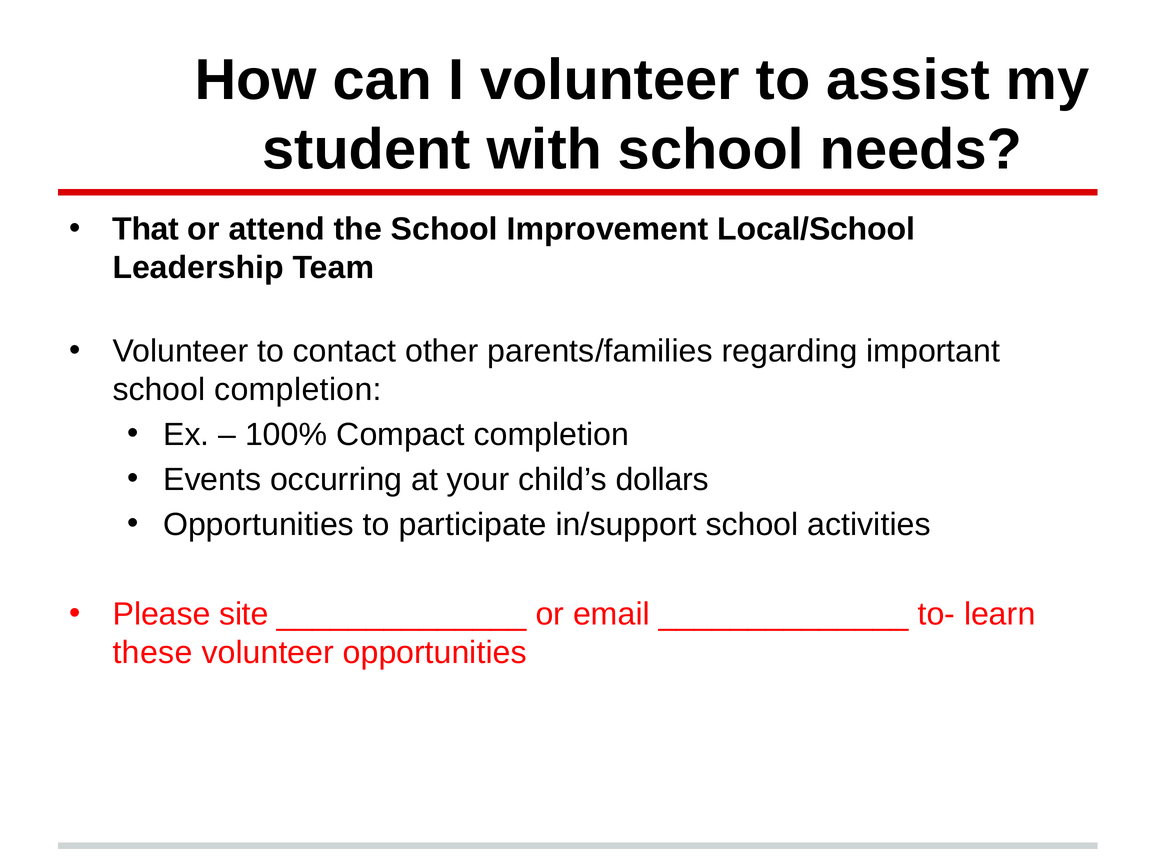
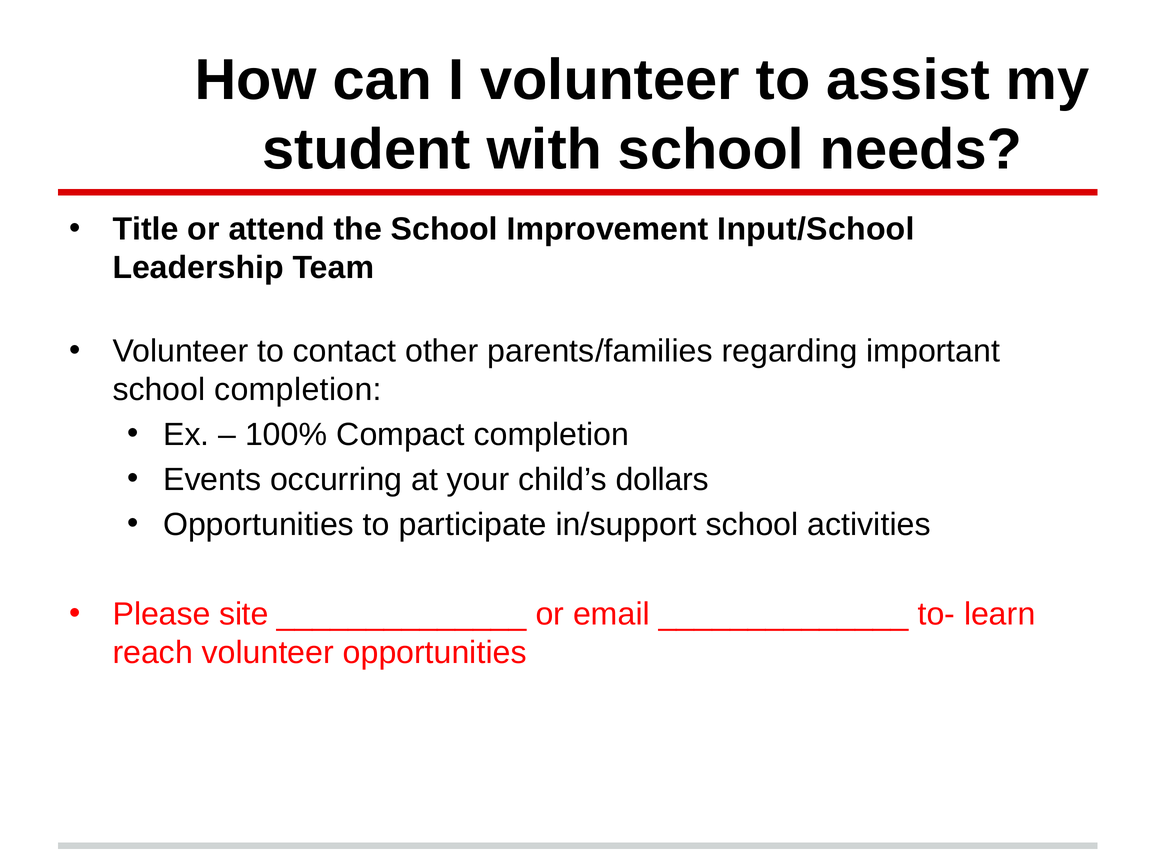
That: That -> Title
Local/School: Local/School -> Input/School
these: these -> reach
